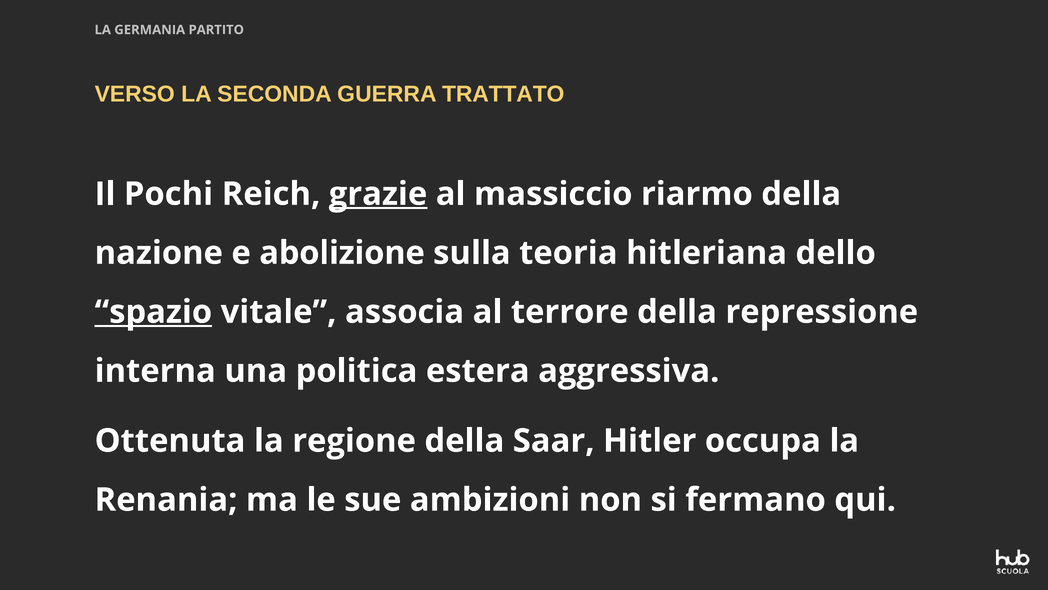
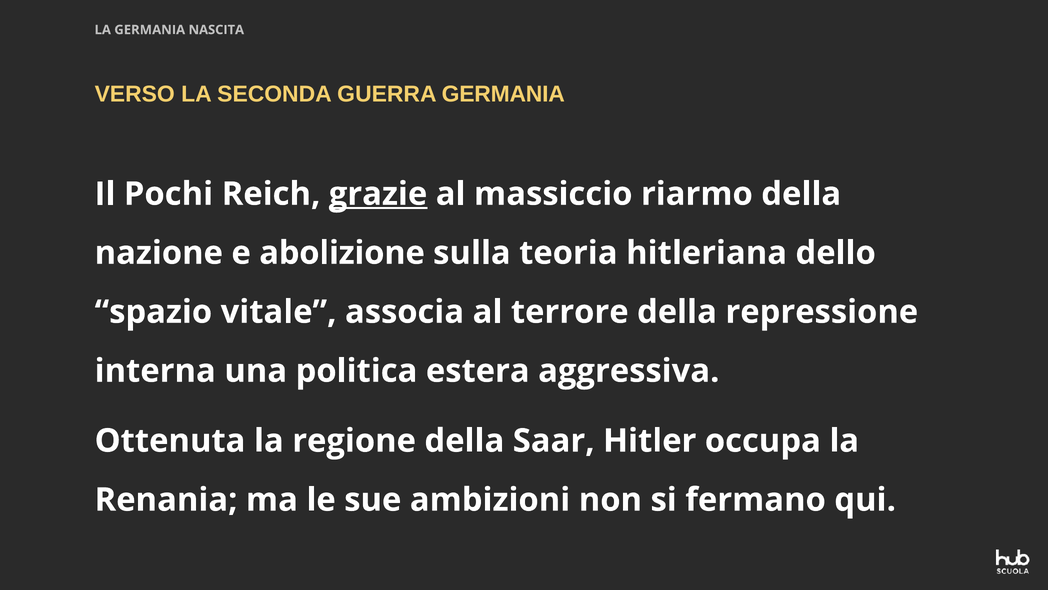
PARTITO: PARTITO -> NASCITA
GUERRA TRATTATO: TRATTATO -> GERMANIA
spazio underline: present -> none
